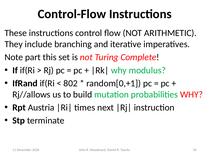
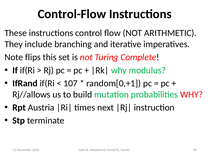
part: part -> flips
802: 802 -> 107
